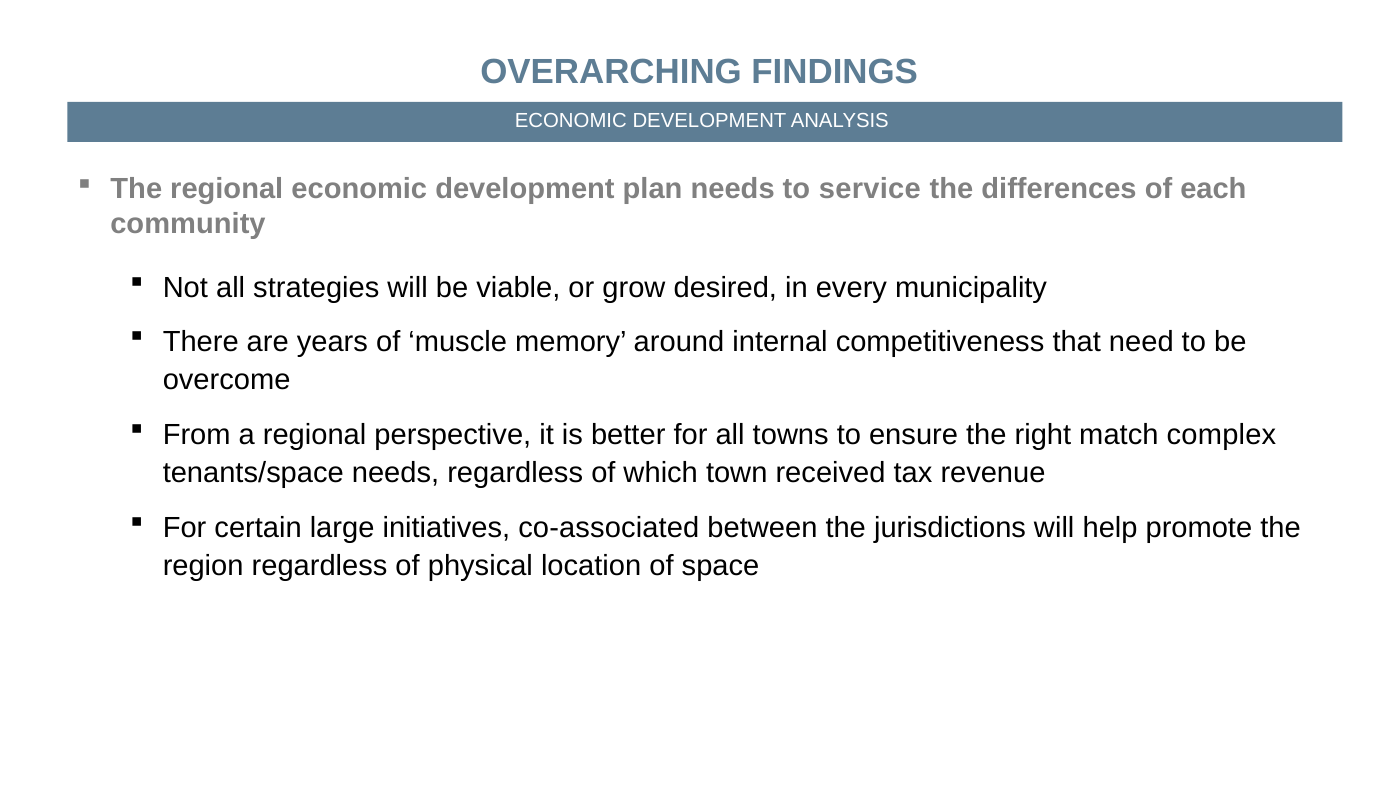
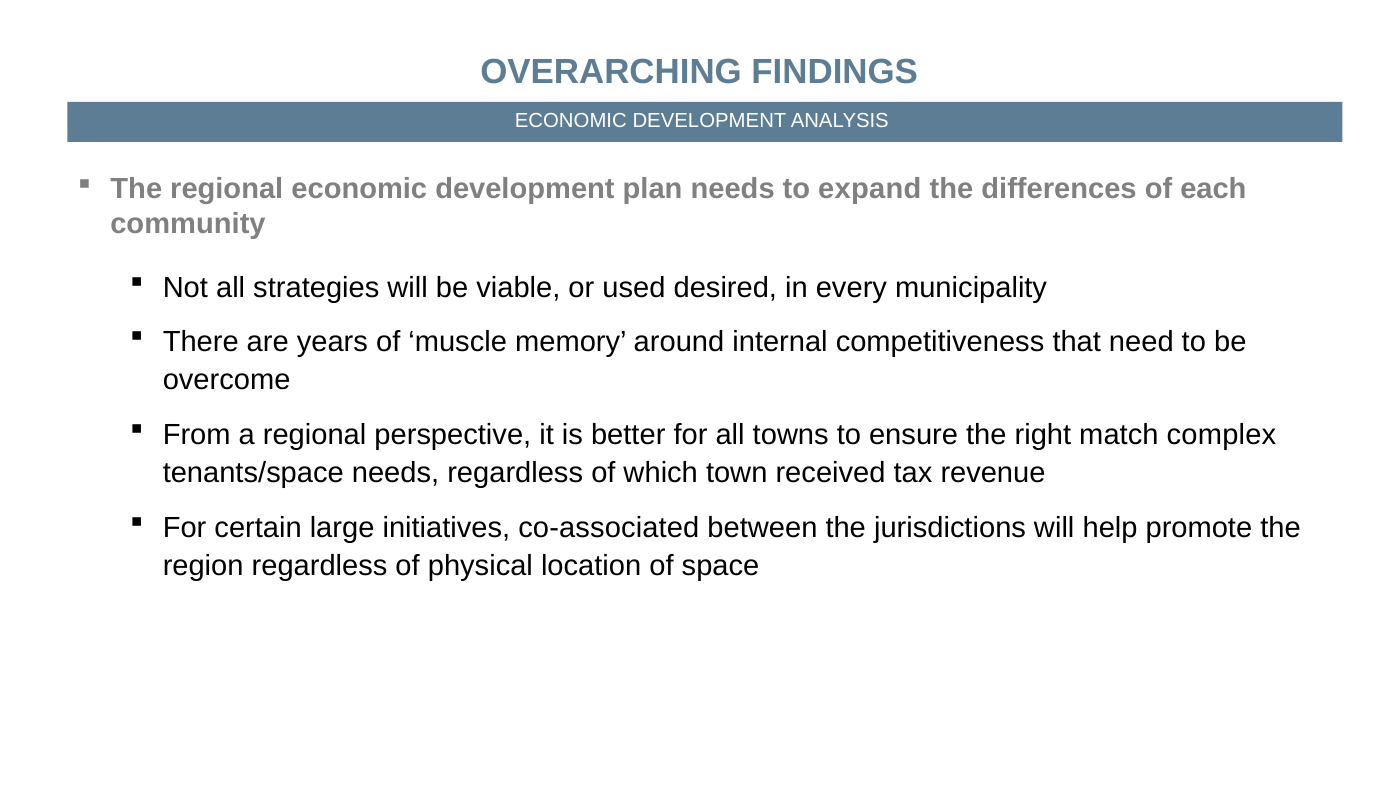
service: service -> expand
grow: grow -> used
